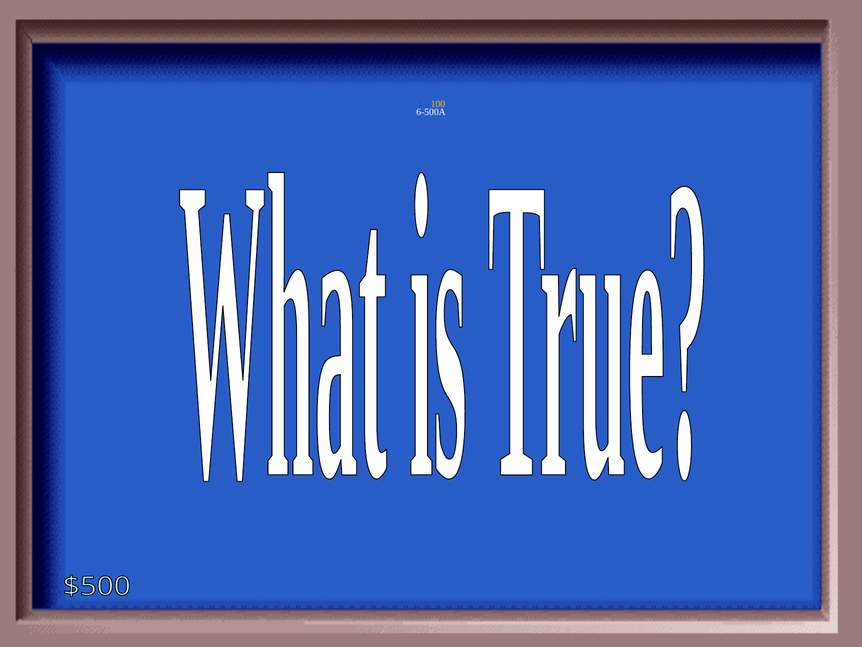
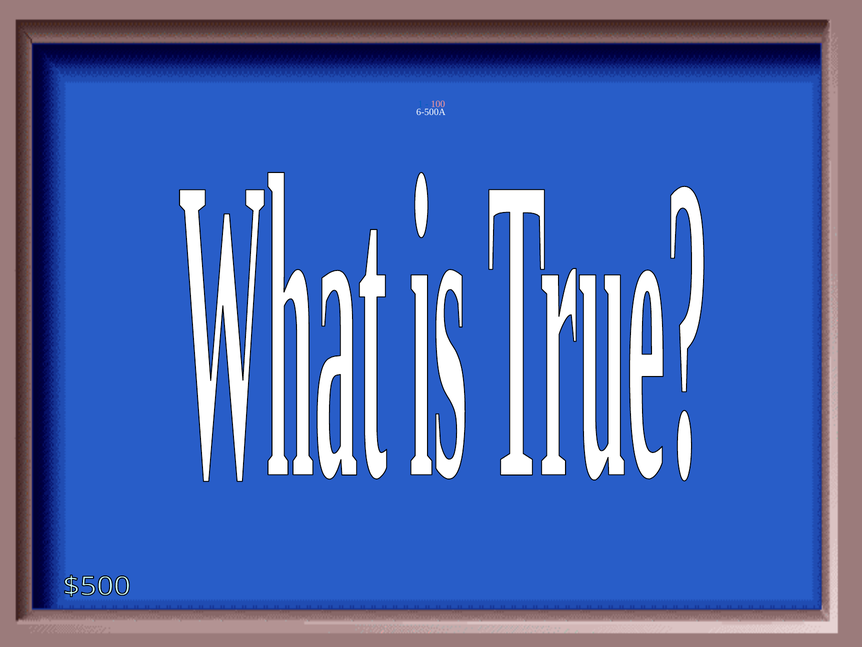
100 colour: yellow -> pink
